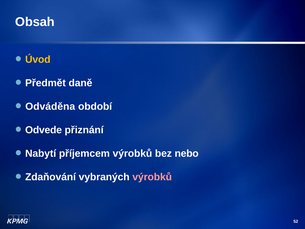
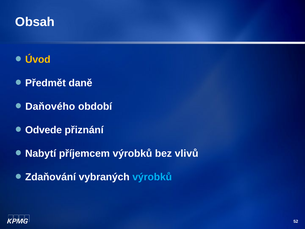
Odváděna: Odváděna -> Daňového
nebo: nebo -> vlivů
výrobků at (152, 177) colour: pink -> light blue
